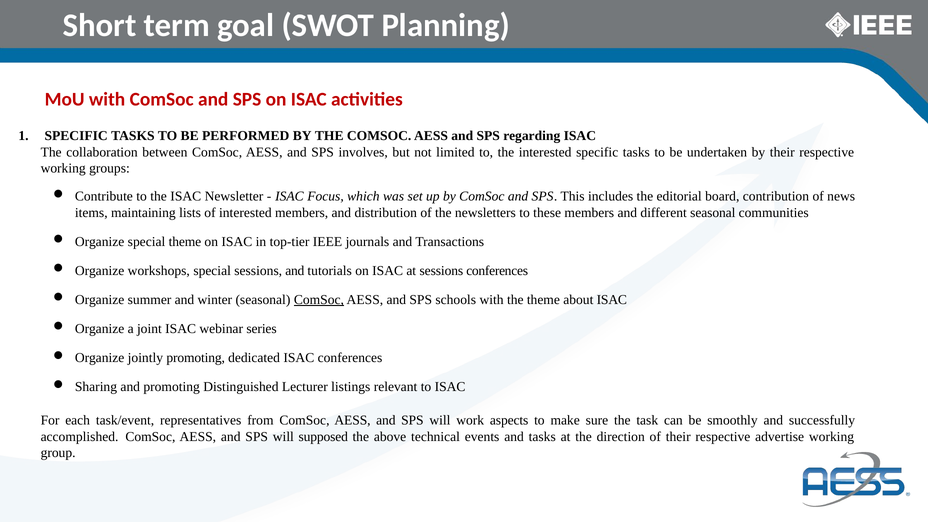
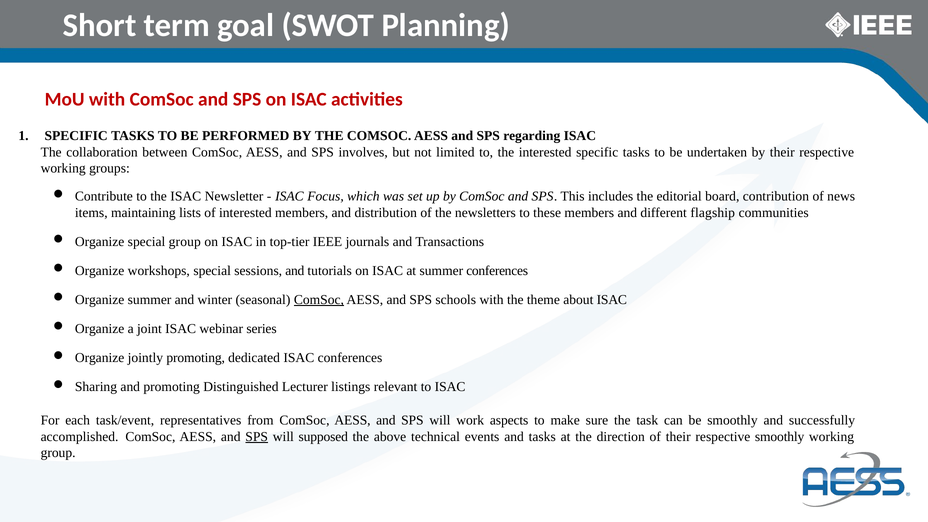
different seasonal: seasonal -> flagship
special theme: theme -> group
at sessions: sessions -> summer
SPS at (257, 437) underline: none -> present
respective advertise: advertise -> smoothly
